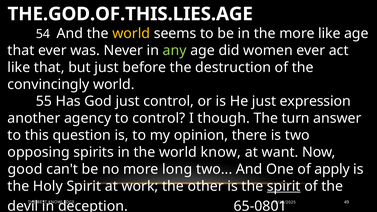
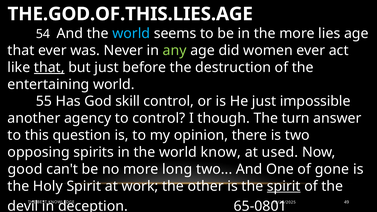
world at (131, 33) colour: yellow -> light blue
more like: like -> lies
that at (49, 67) underline: none -> present
convincingly: convincingly -> entertaining
God just: just -> skill
expression: expression -> impossible
want: want -> used
apply: apply -> gone
